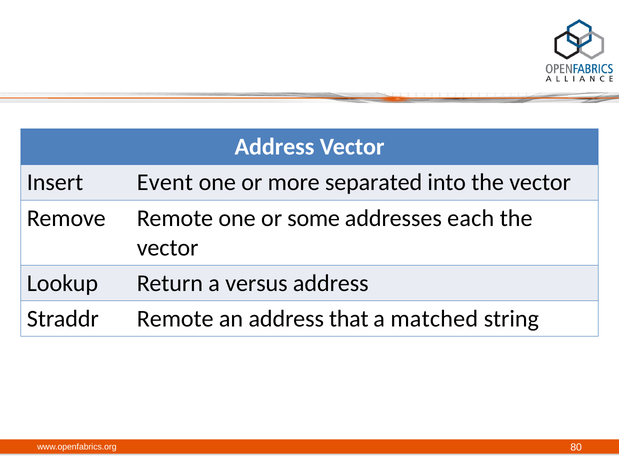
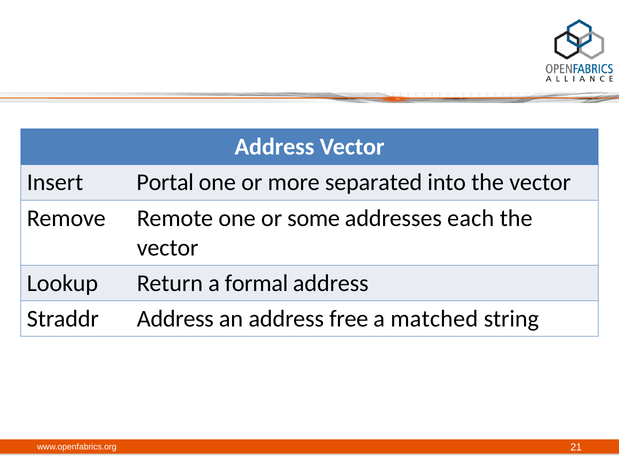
Event: Event -> Portal
versus: versus -> formal
Straddr Remote: Remote -> Address
that: that -> free
80: 80 -> 21
